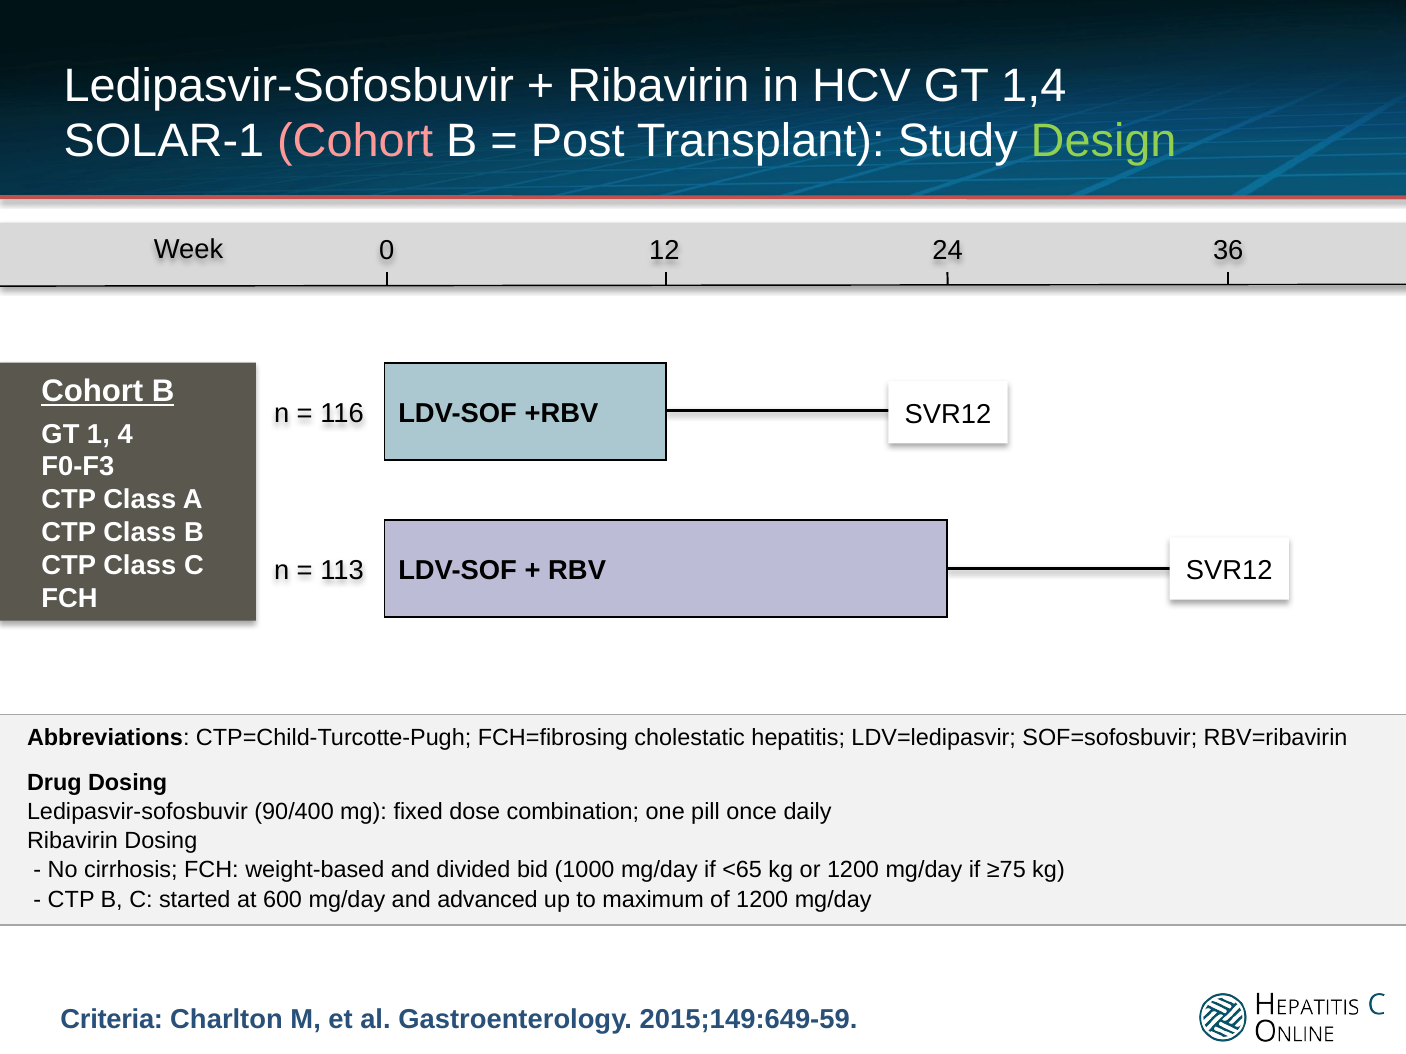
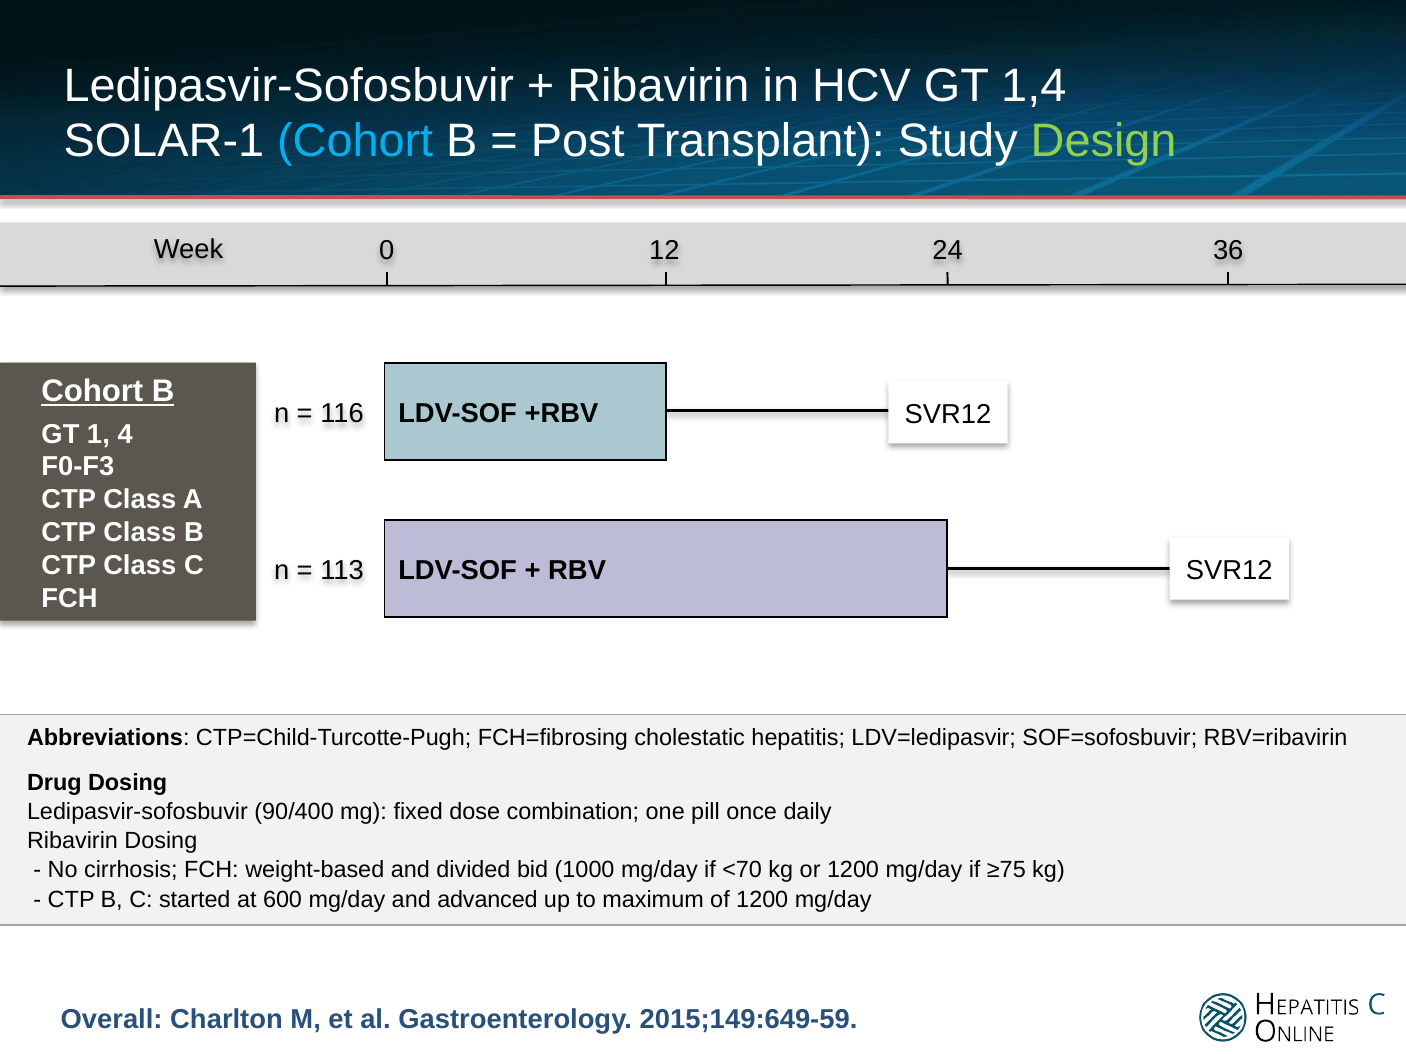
Cohort at (355, 141) colour: pink -> light blue
<65: <65 -> <70
Criteria: Criteria -> Overall
